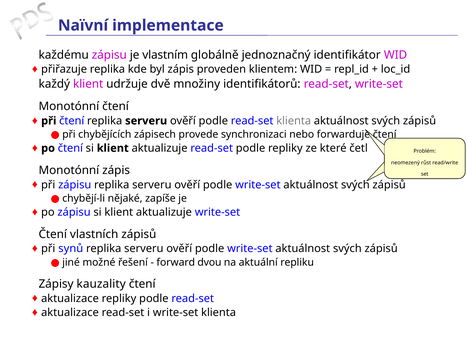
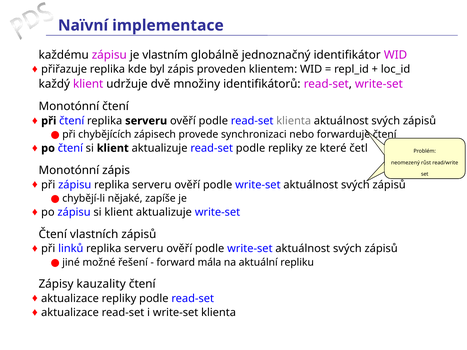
synů: synů -> linků
dvou: dvou -> mála
